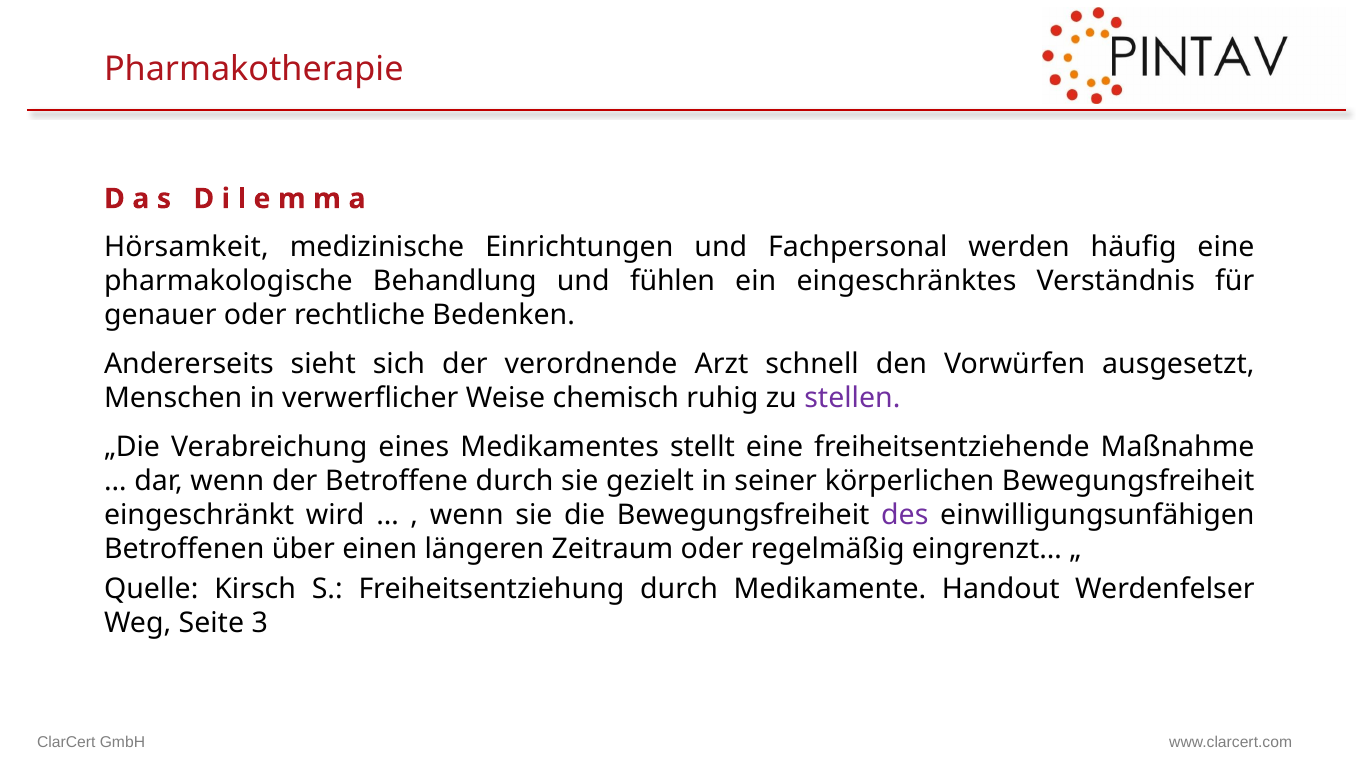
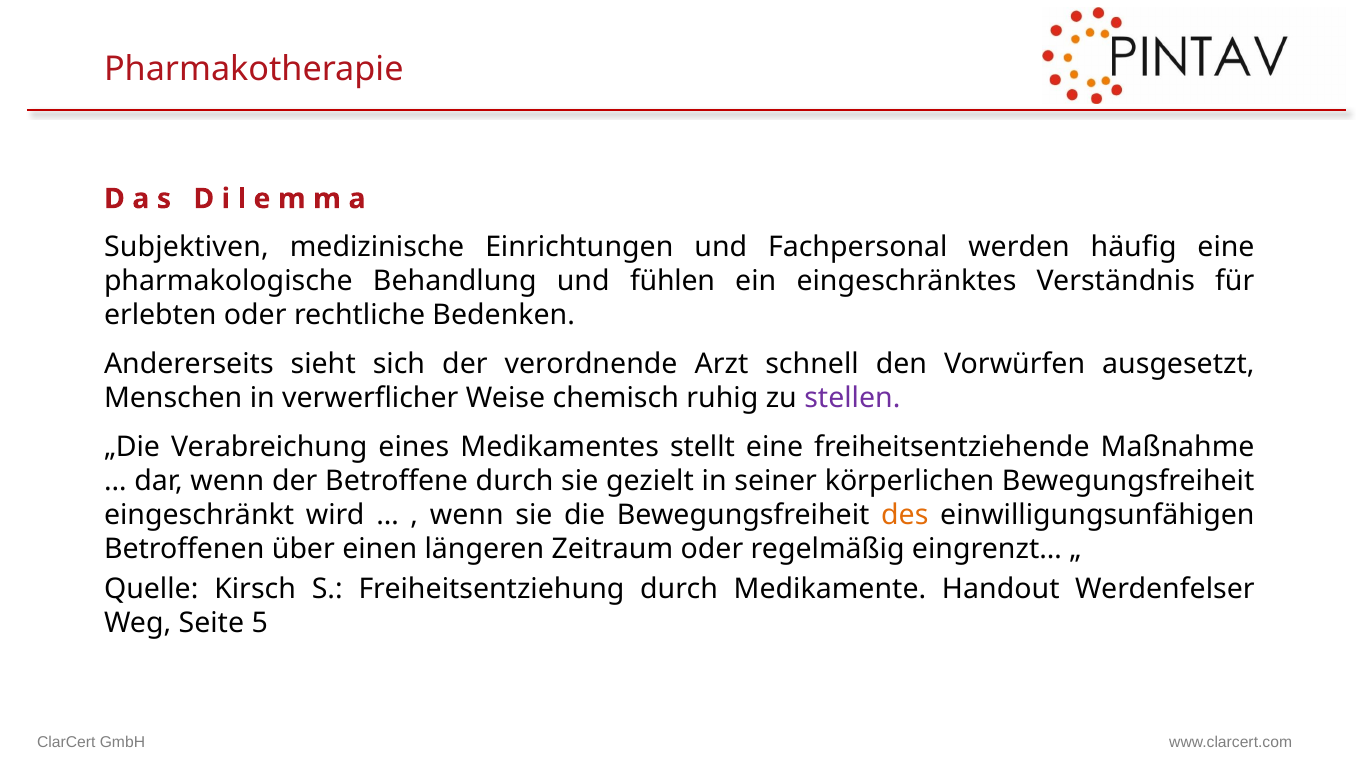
Hörsamkeit: Hörsamkeit -> Subjektiven
genauer: genauer -> erlebten
des colour: purple -> orange
3: 3 -> 5
